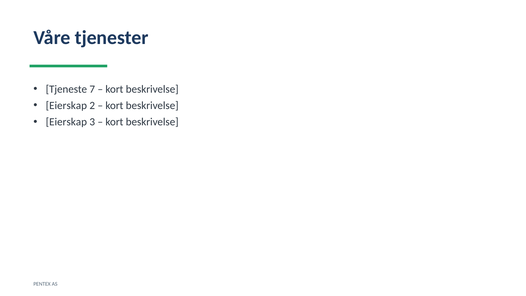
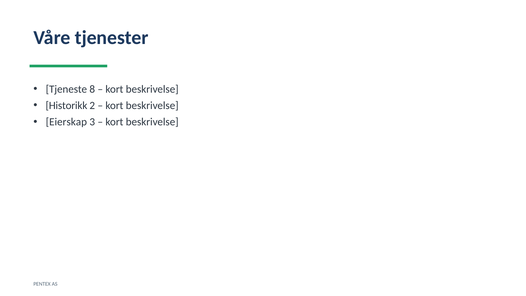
7: 7 -> 8
Eierskap at (66, 106): Eierskap -> Historikk
